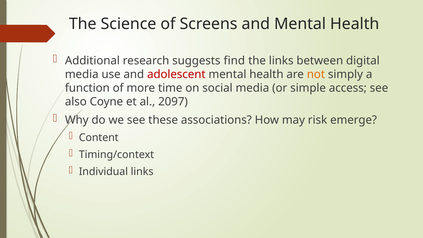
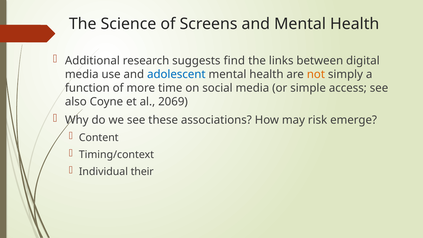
adolescent colour: red -> blue
2097: 2097 -> 2069
Individual links: links -> their
